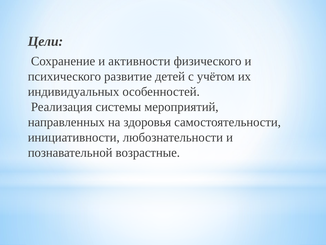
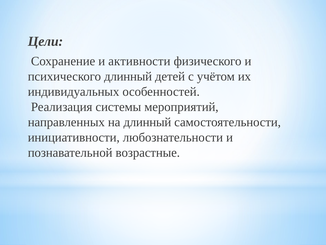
психического развитие: развитие -> длинный
на здоровья: здоровья -> длинный
